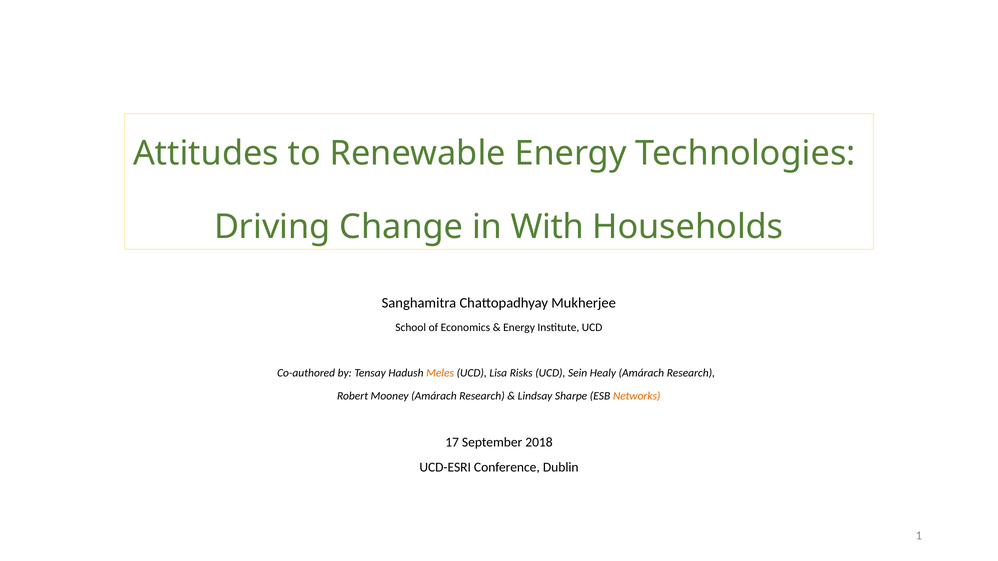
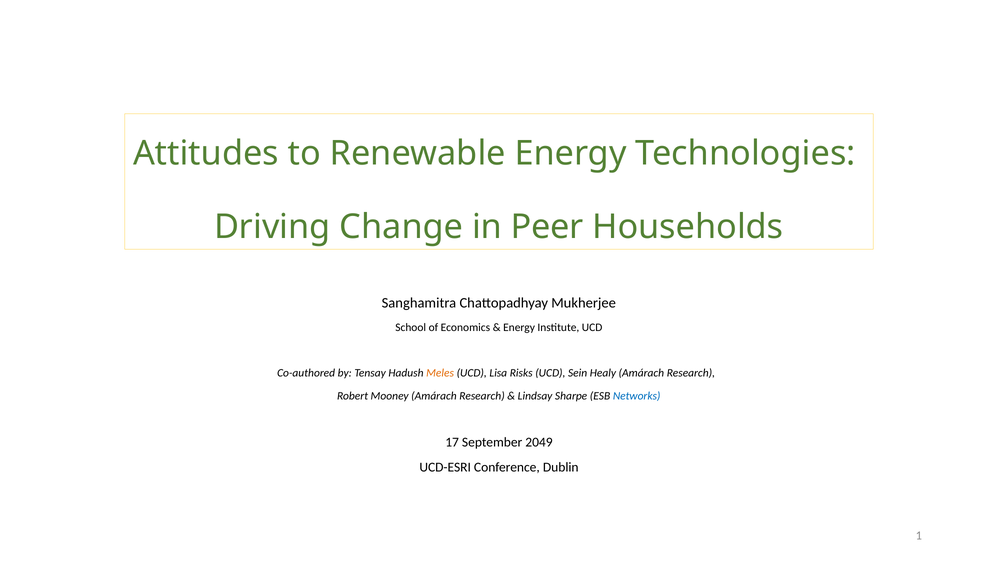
With: With -> Peer
Networks colour: orange -> blue
2018: 2018 -> 2049
